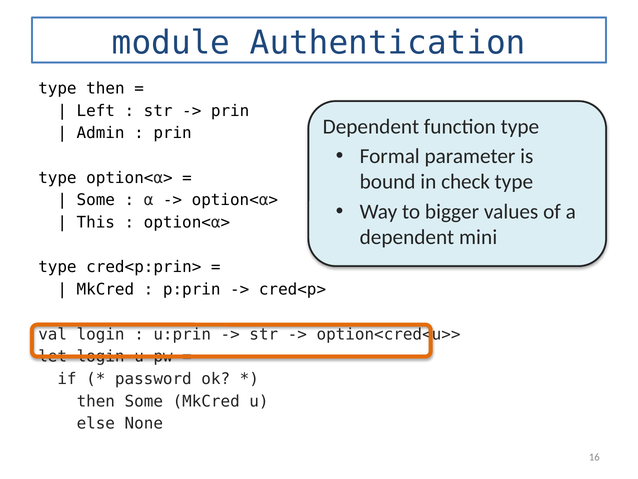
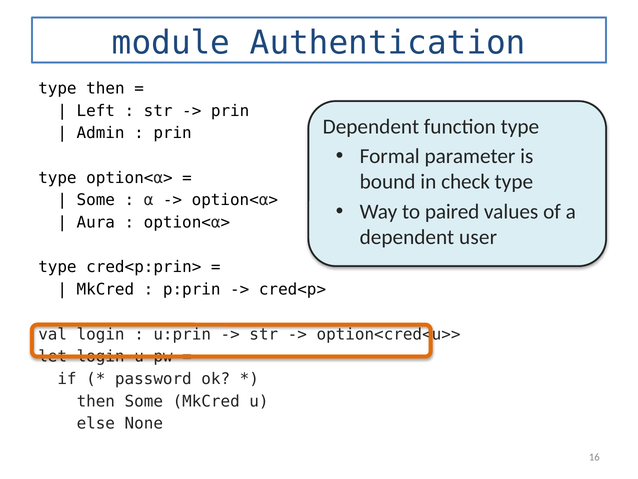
bigger: bigger -> paired
This: This -> Aura
mini: mini -> user
